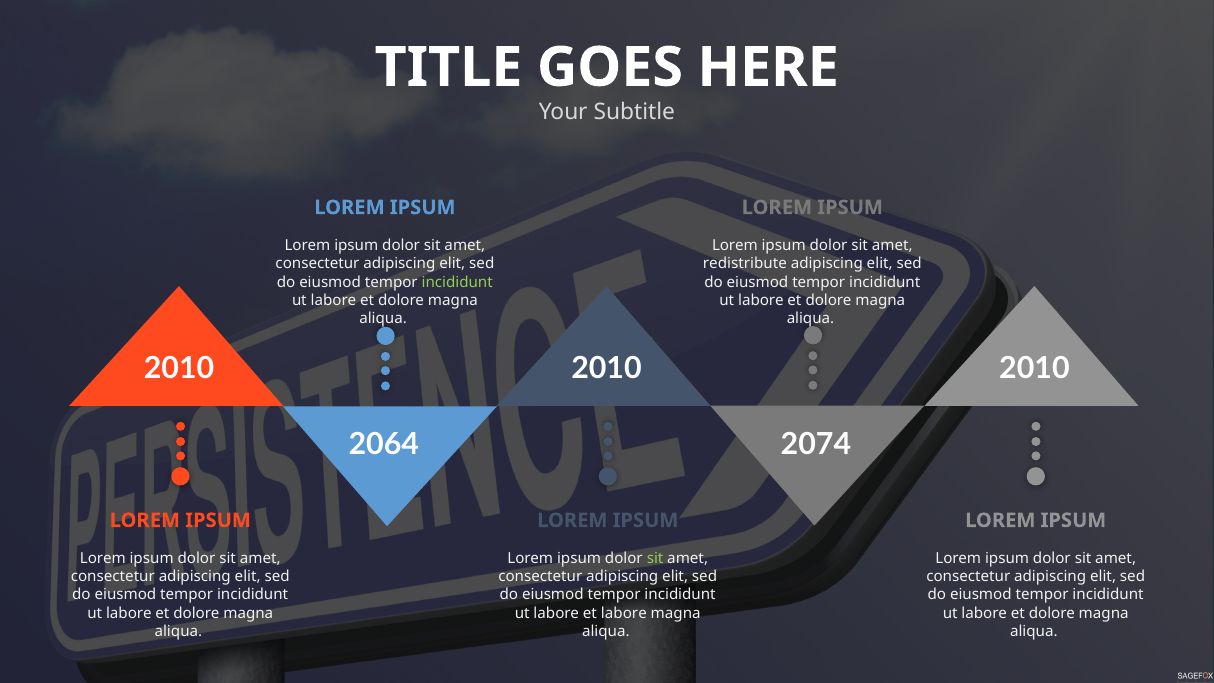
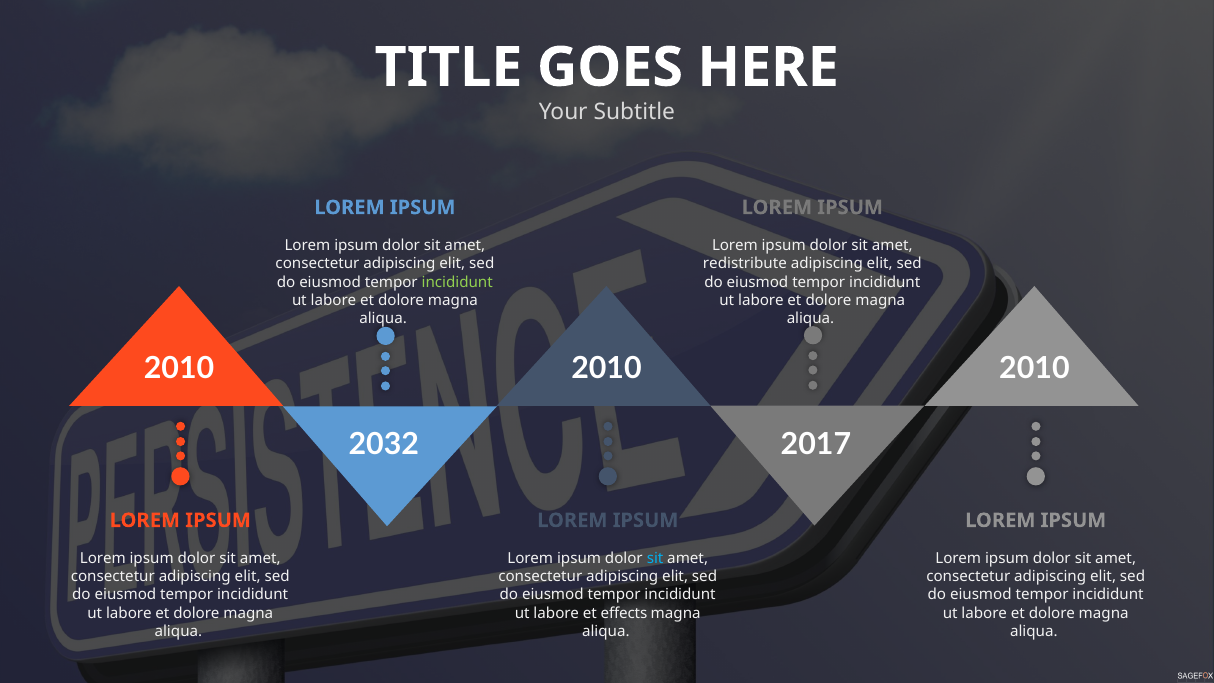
2064: 2064 -> 2032
2074: 2074 -> 2017
sit at (655, 558) colour: light green -> light blue
et labore: labore -> effects
